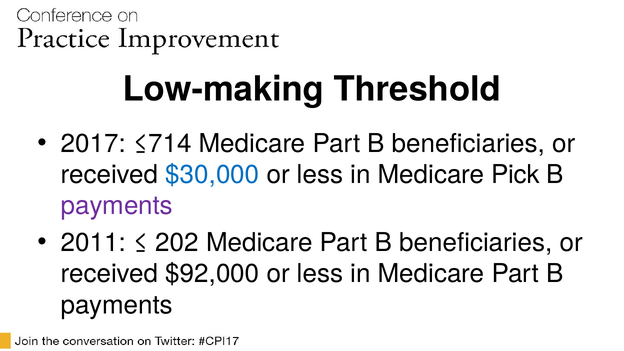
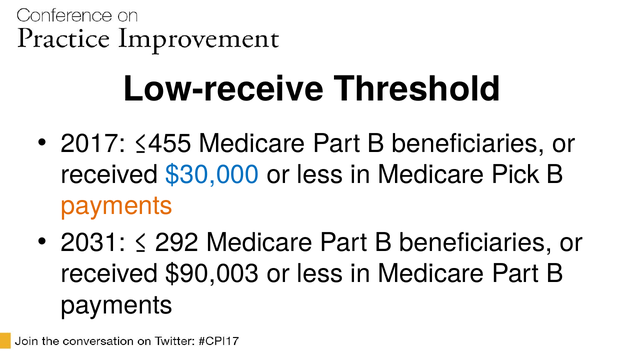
Low-making: Low-making -> Low-receive
≤714: ≤714 -> ≤455
payments at (117, 206) colour: purple -> orange
2011: 2011 -> 2031
202: 202 -> 292
$92,000: $92,000 -> $90,003
